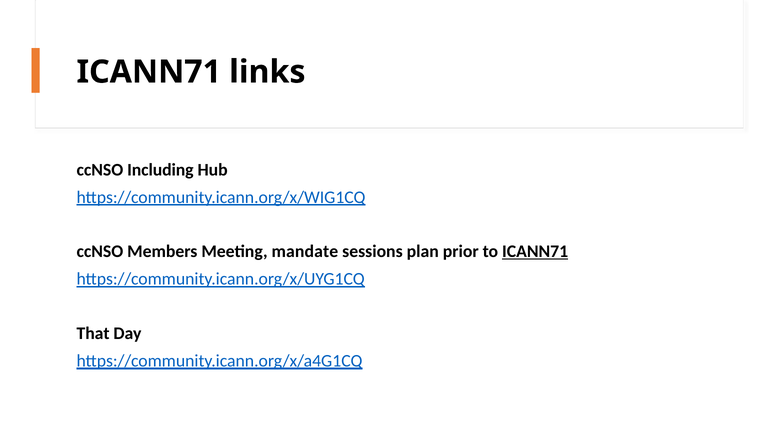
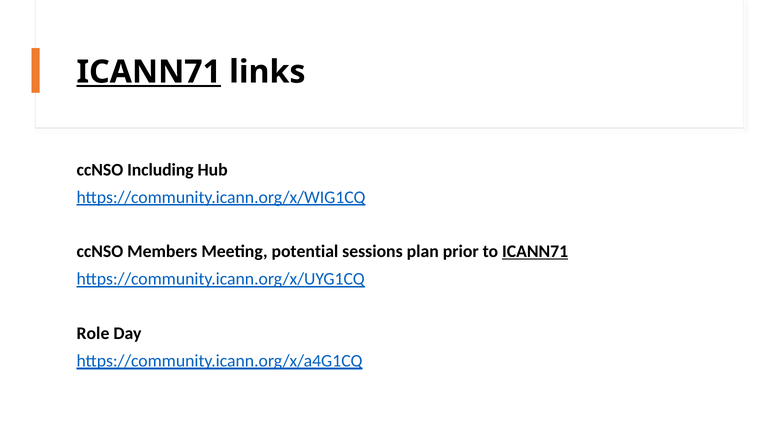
ICANN71 at (149, 72) underline: none -> present
mandate: mandate -> potential
That: That -> Role
